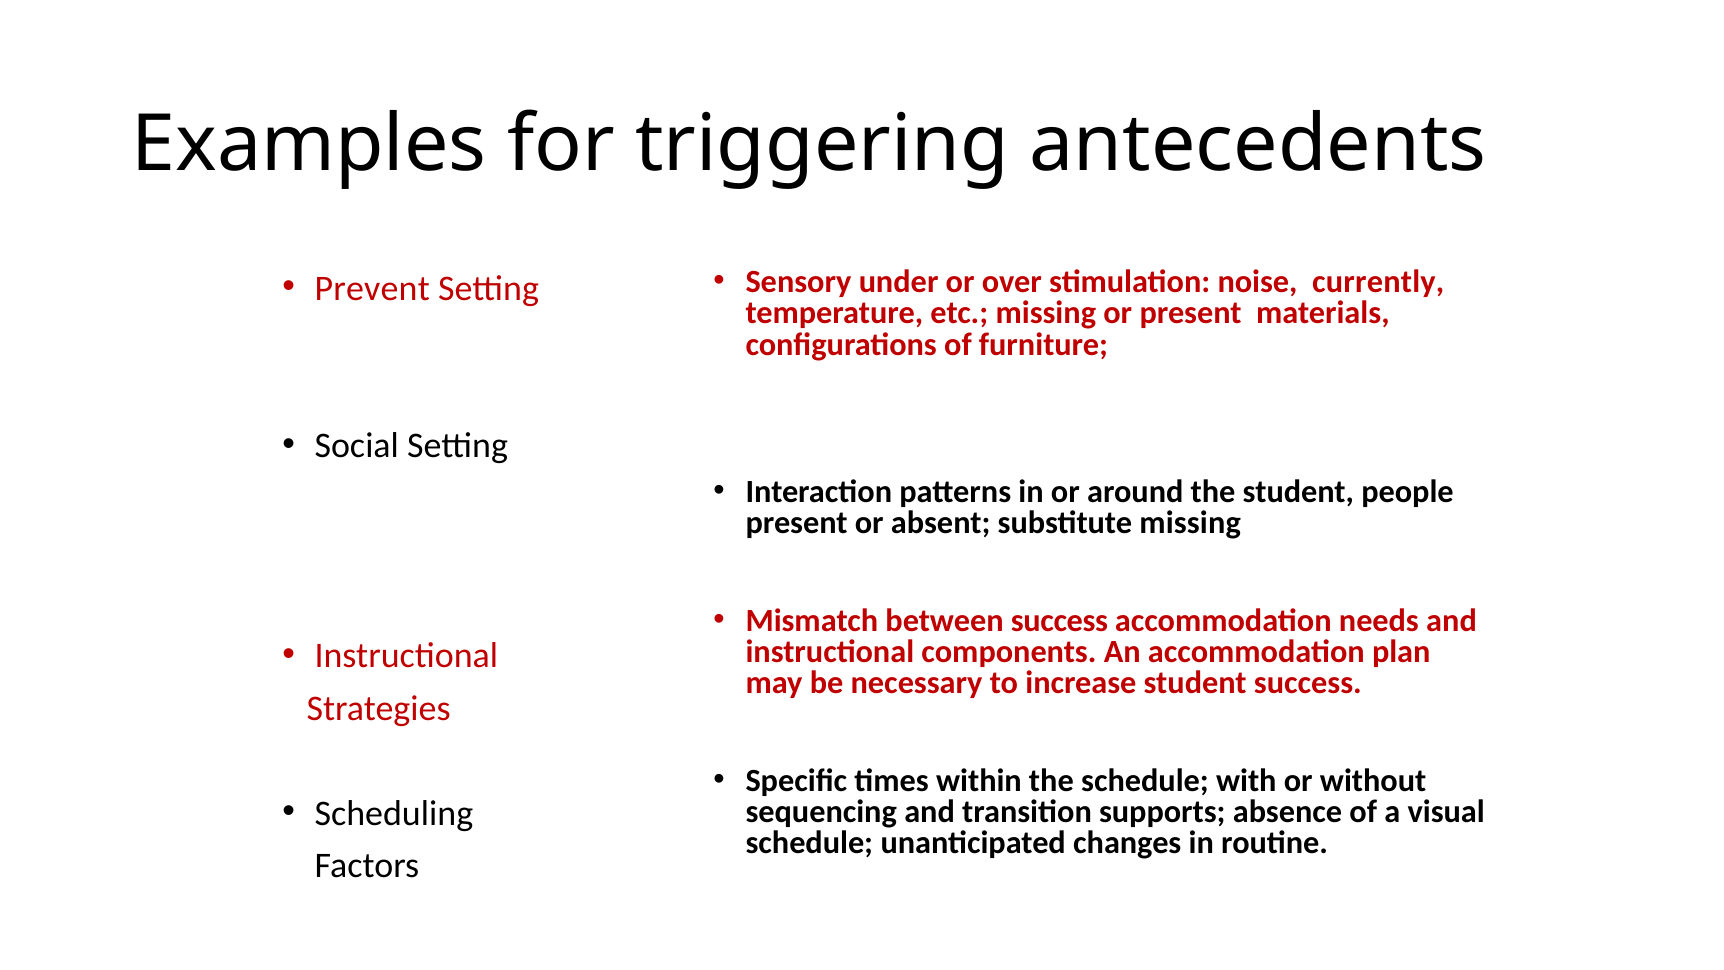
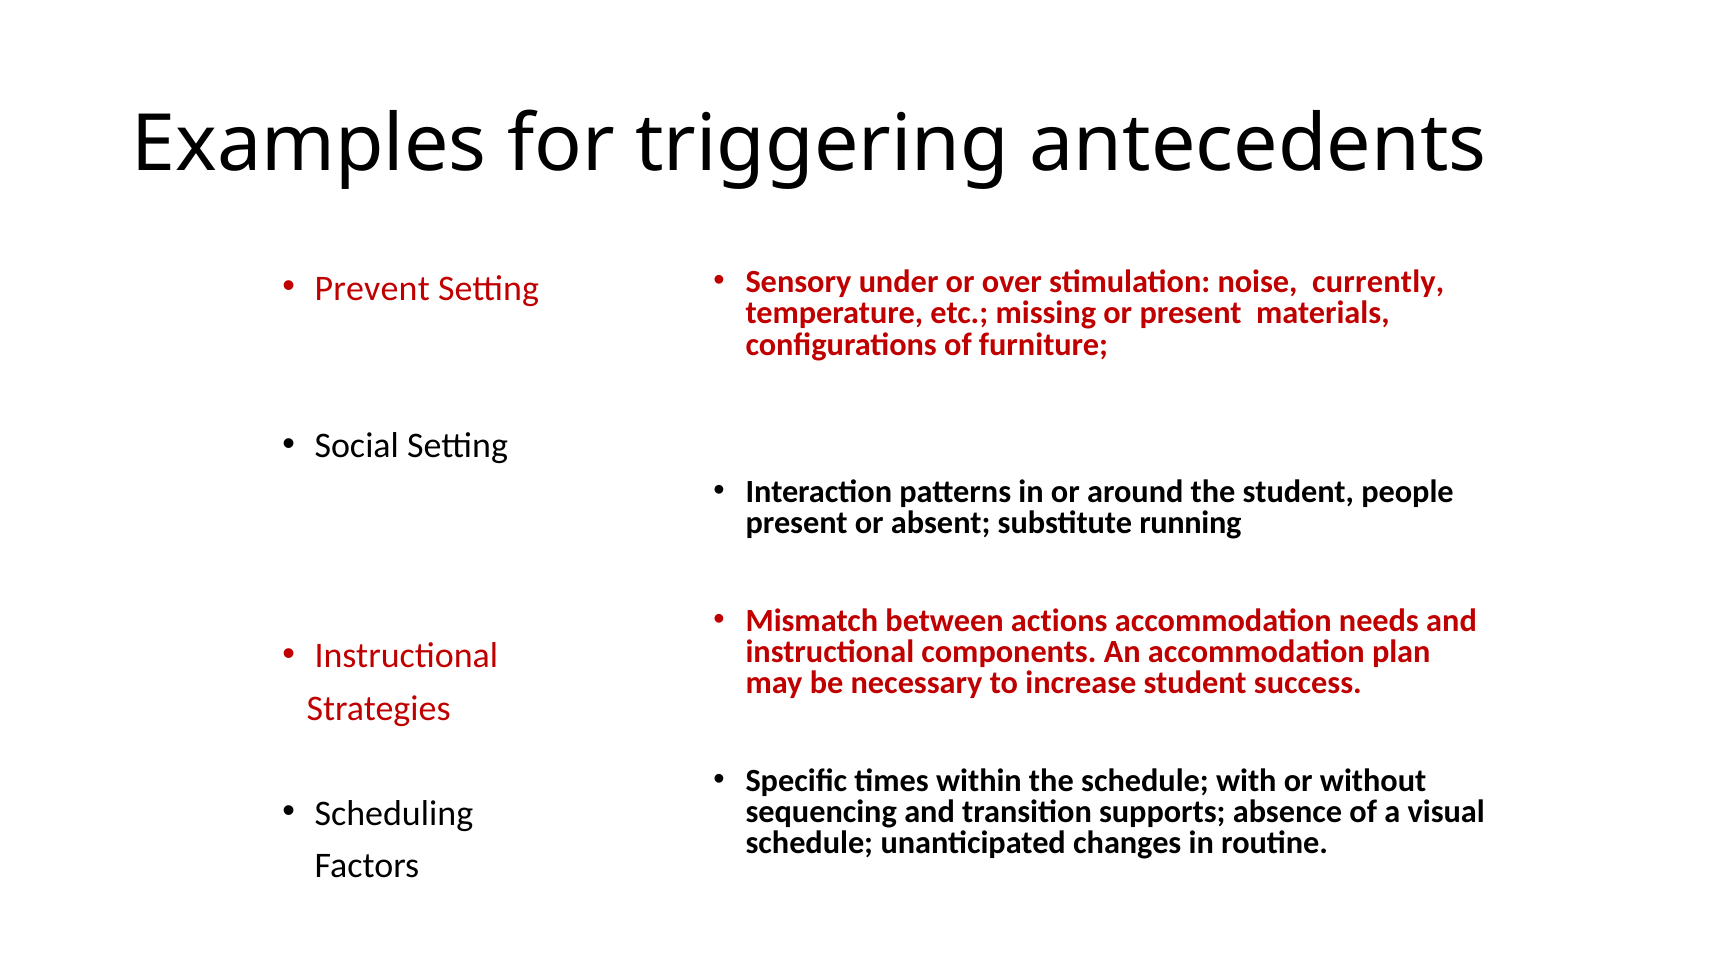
substitute missing: missing -> running
between success: success -> actions
